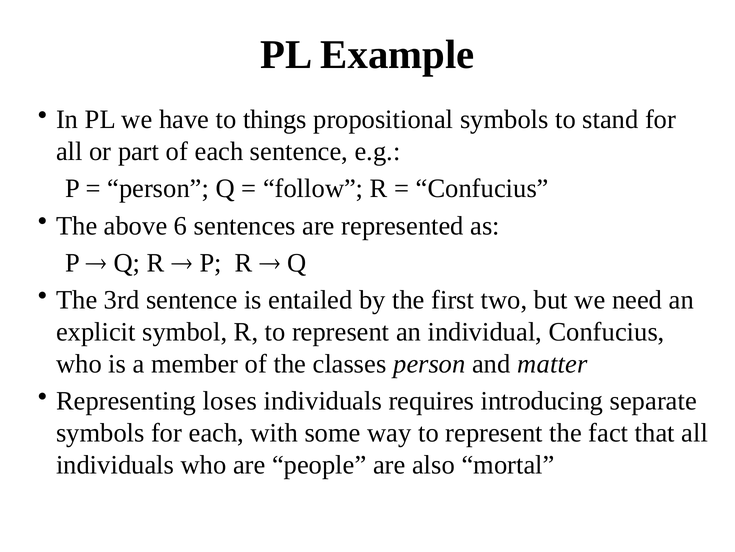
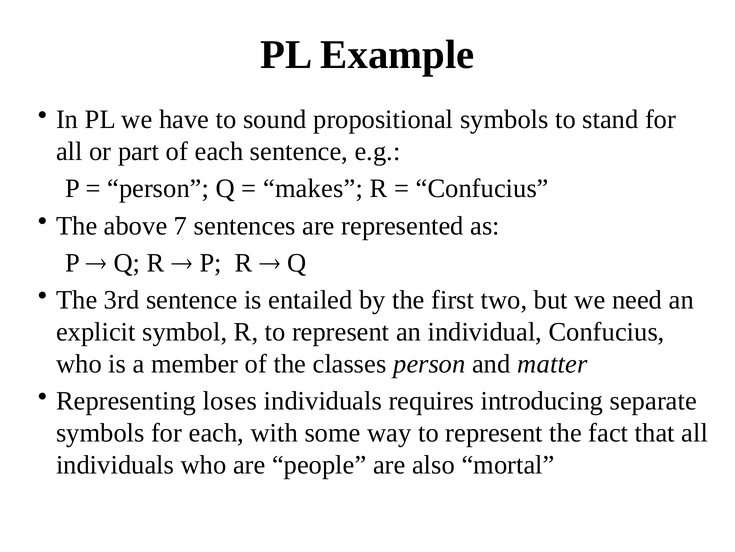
things: things -> sound
follow: follow -> makes
6: 6 -> 7
